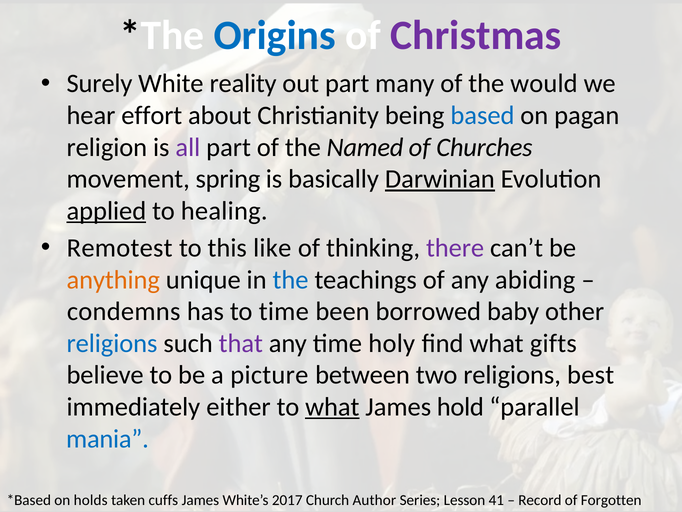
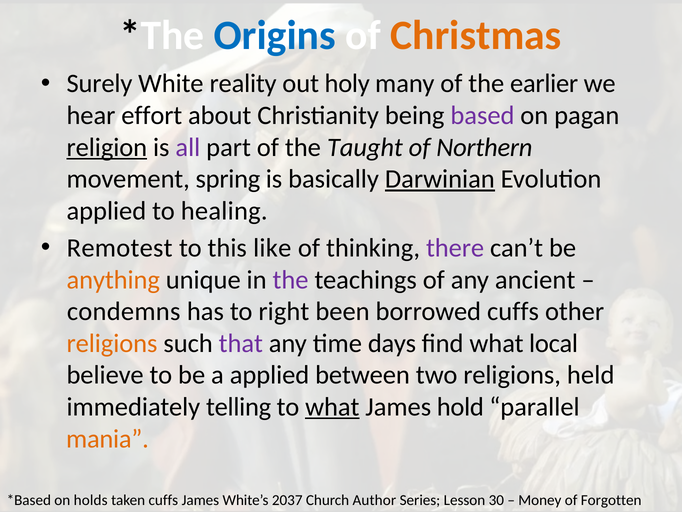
Christmas colour: purple -> orange
out part: part -> holy
would: would -> earlier
based colour: blue -> purple
religion underline: none -> present
Named: Named -> Taught
Churches: Churches -> Northern
applied at (106, 211) underline: present -> none
the at (291, 280) colour: blue -> purple
abiding: abiding -> ancient
to time: time -> right
borrowed baby: baby -> cuffs
religions at (112, 343) colour: blue -> orange
holy: holy -> days
gifts: gifts -> local
a picture: picture -> applied
best: best -> held
either: either -> telling
mania colour: blue -> orange
2017: 2017 -> 2037
41: 41 -> 30
Record: Record -> Money
